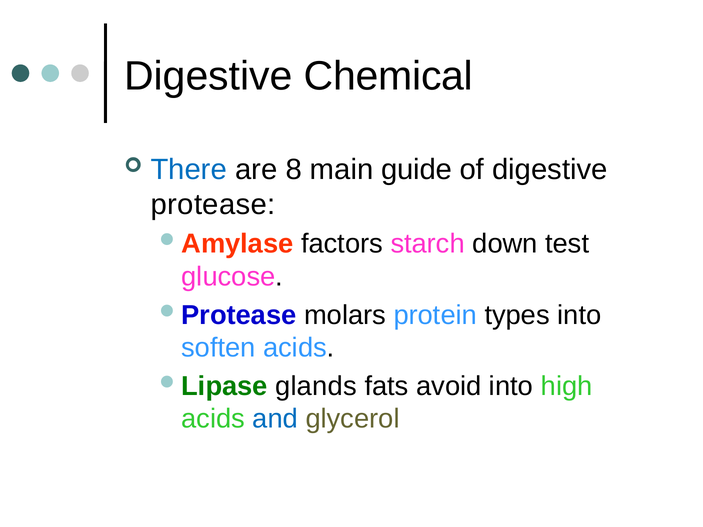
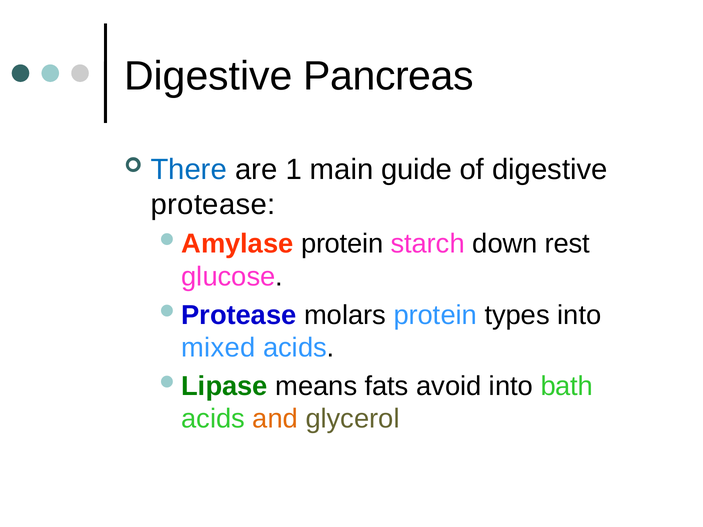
Chemical: Chemical -> Pancreas
8: 8 -> 1
factors at (342, 244): factors -> protein
test: test -> rest
soften: soften -> mixed
glands: glands -> means
high: high -> bath
and colour: blue -> orange
